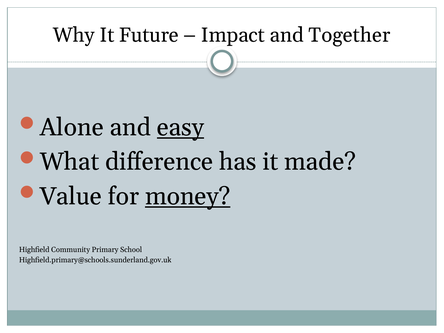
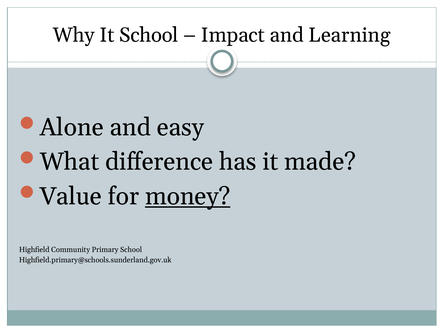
It Future: Future -> School
Together: Together -> Learning
easy underline: present -> none
